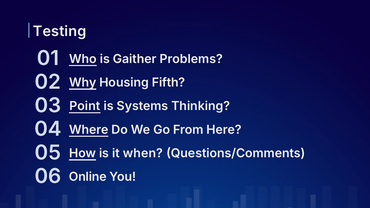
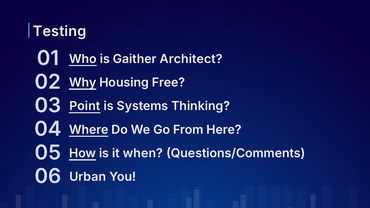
Problems: Problems -> Architect
Fifth: Fifth -> Free
Online: Online -> Urban
